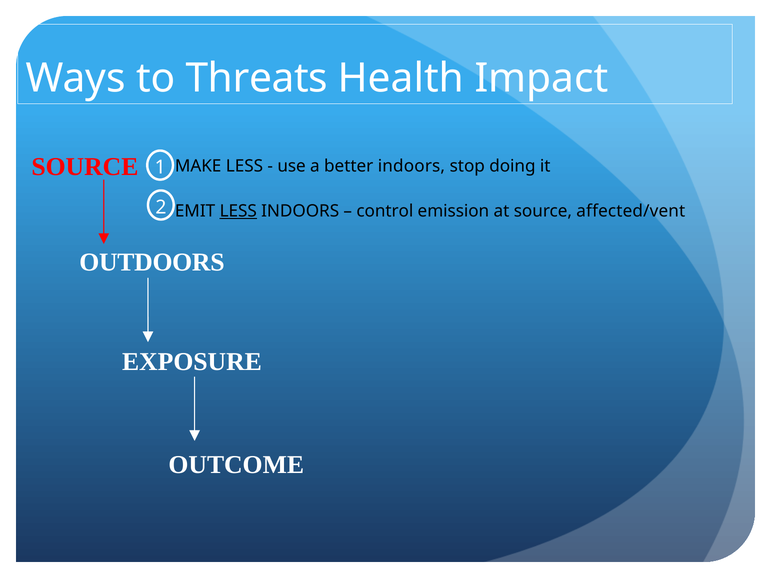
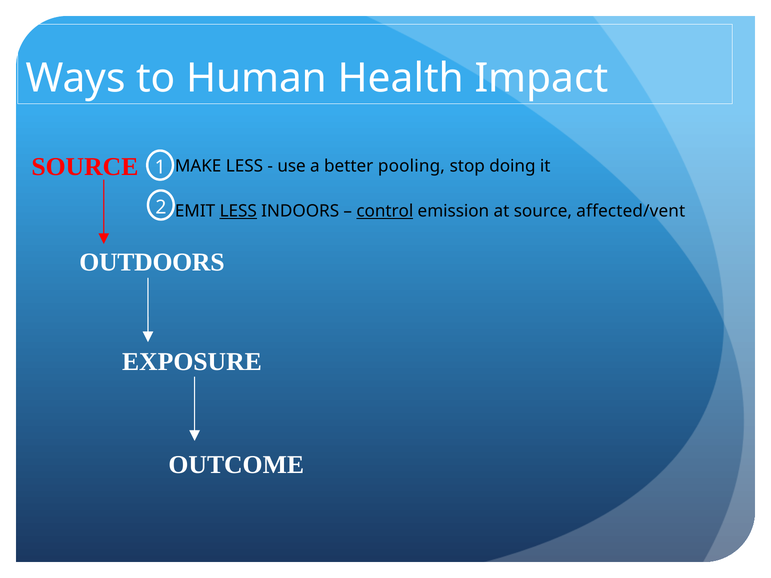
Threats: Threats -> Human
better indoors: indoors -> pooling
control underline: none -> present
